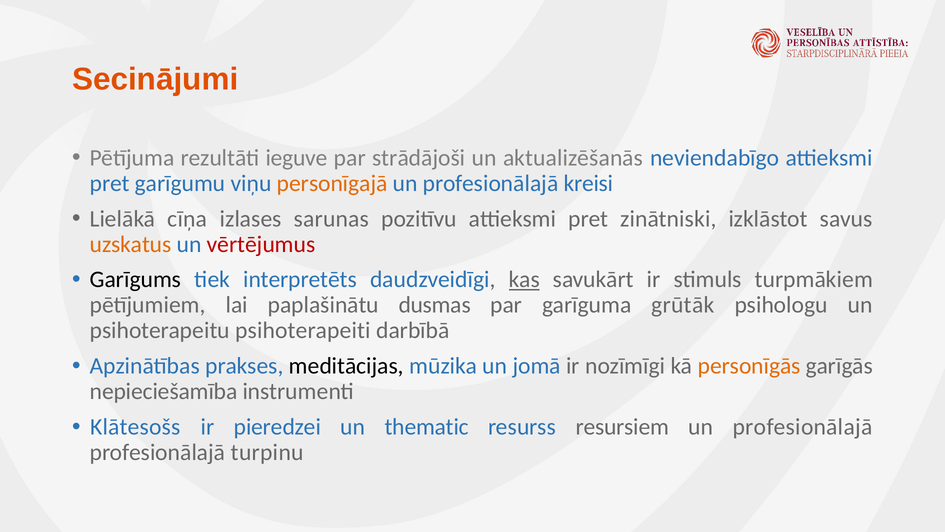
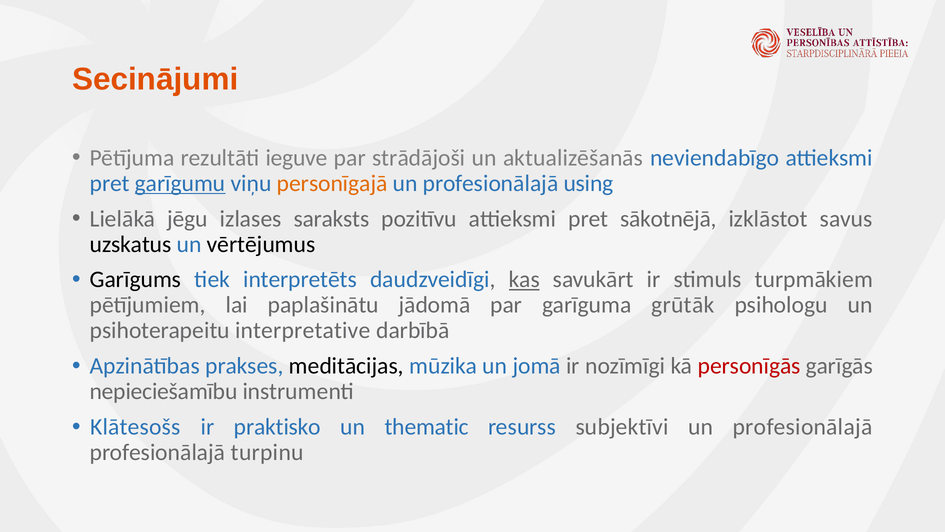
garīgumu underline: none -> present
kreisi: kreisi -> using
cīņa: cīņa -> jēgu
sarunas: sarunas -> saraksts
zinātniski: zinātniski -> sākotnējā
uzskatus colour: orange -> black
vērtējumus colour: red -> black
dusmas: dusmas -> jādomā
psihoterapeiti: psihoterapeiti -> interpretative
personīgās colour: orange -> red
nepieciešamība: nepieciešamība -> nepieciešamību
pieredzei: pieredzei -> praktisko
resursiem: resursiem -> subjektīvi
